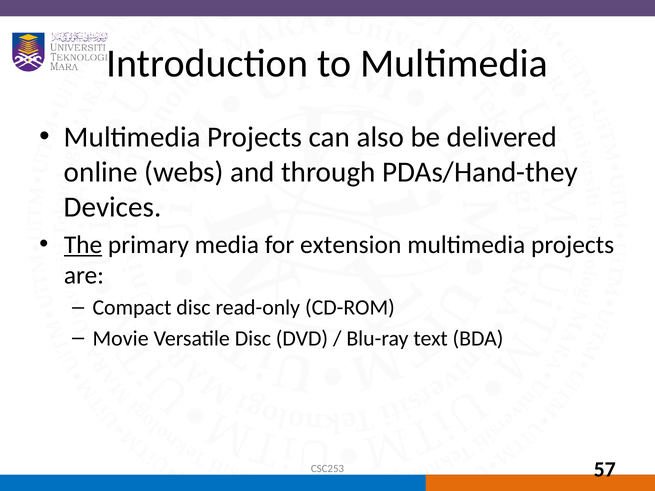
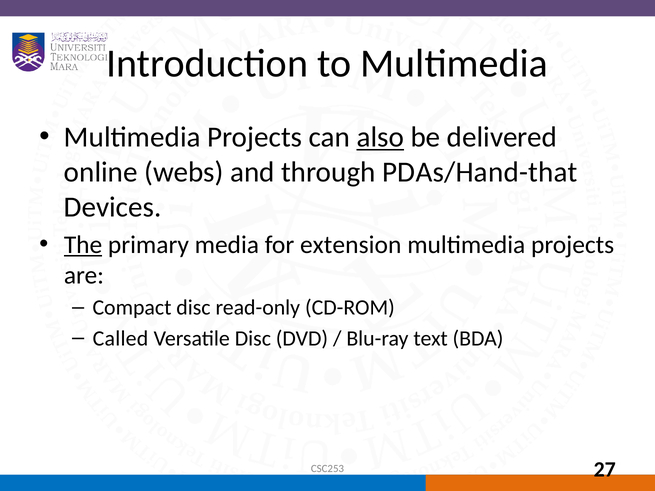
also underline: none -> present
PDAs/Hand-they: PDAs/Hand-they -> PDAs/Hand-that
Movie: Movie -> Called
57: 57 -> 27
